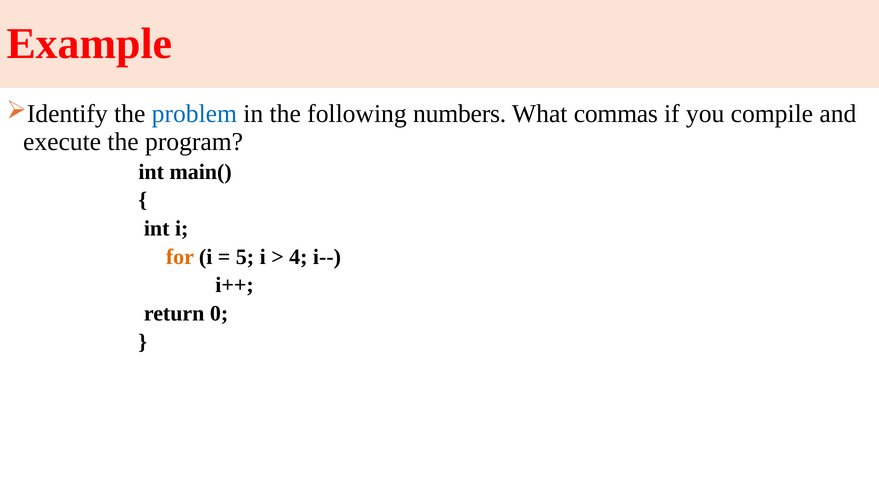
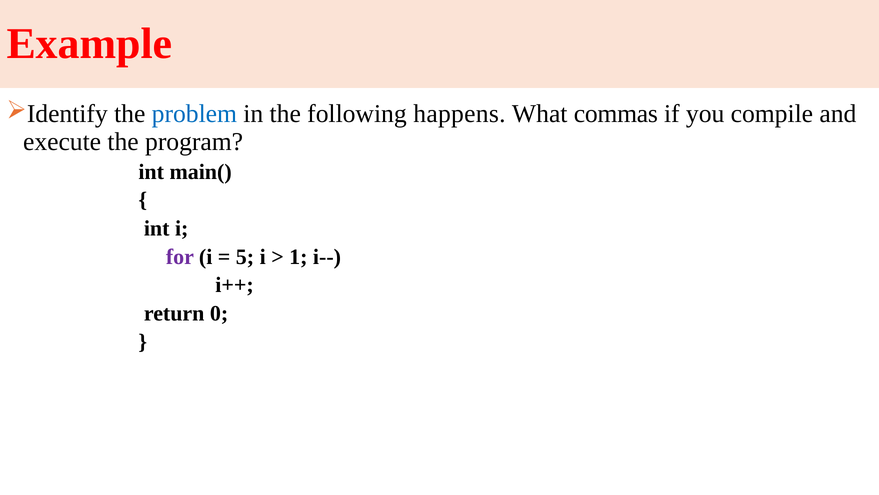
numbers: numbers -> happens
for colour: orange -> purple
4: 4 -> 1
